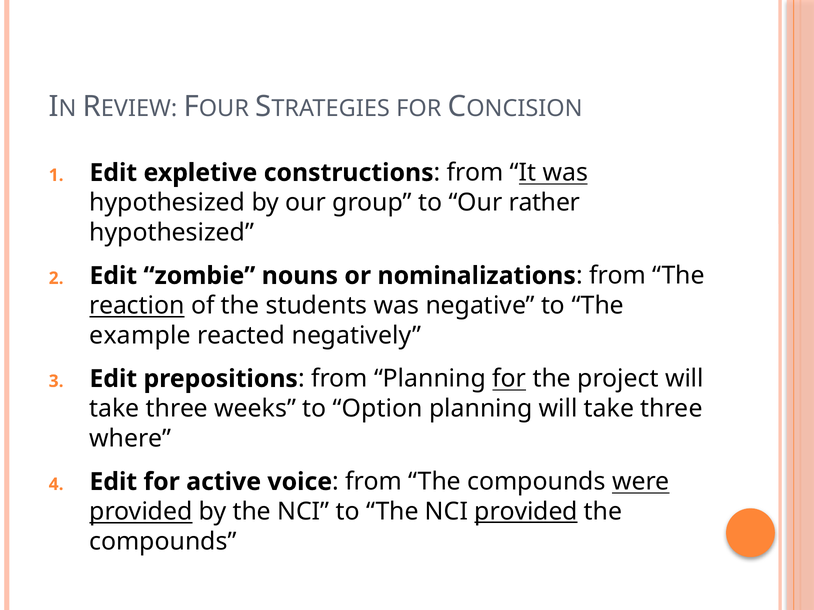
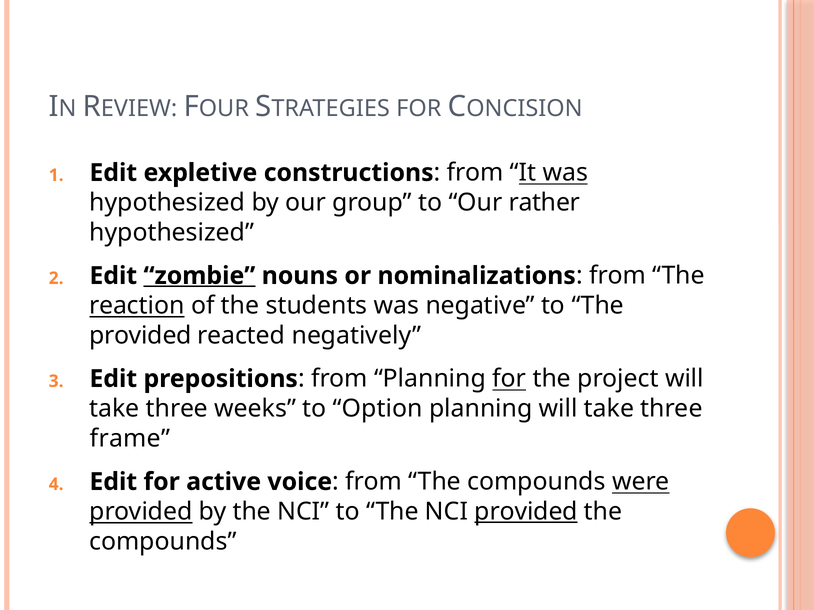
zombie underline: none -> present
example at (140, 336): example -> provided
where: where -> frame
